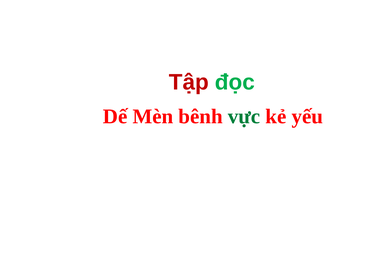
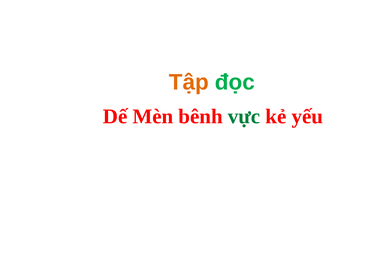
Tập colour: red -> orange
